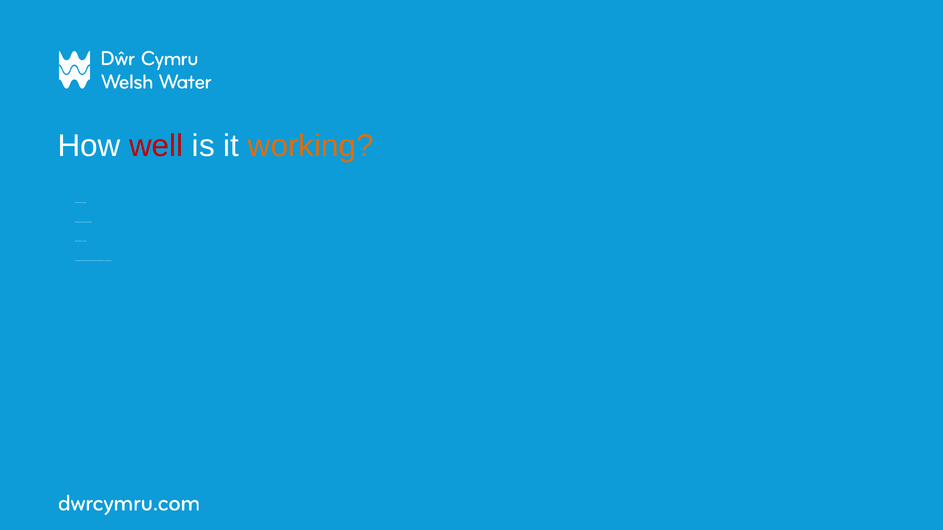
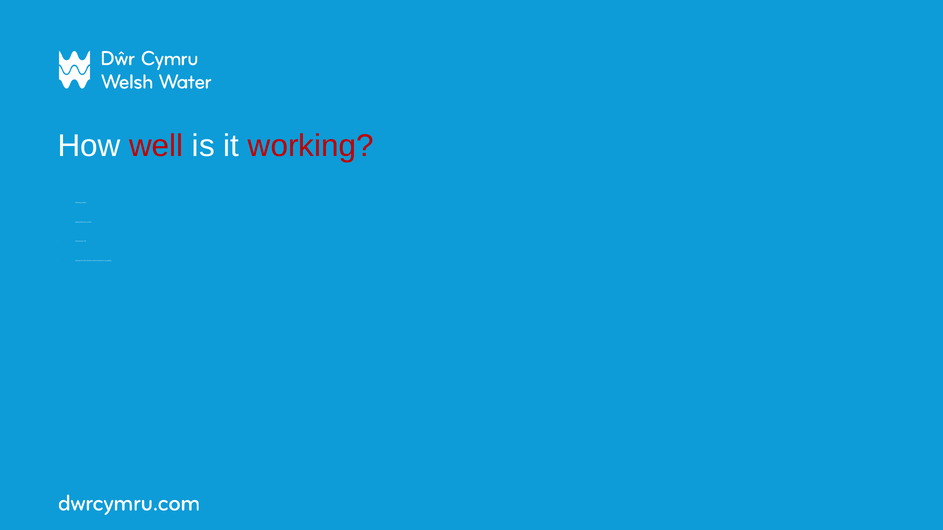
working at (311, 146) colour: orange -> red
